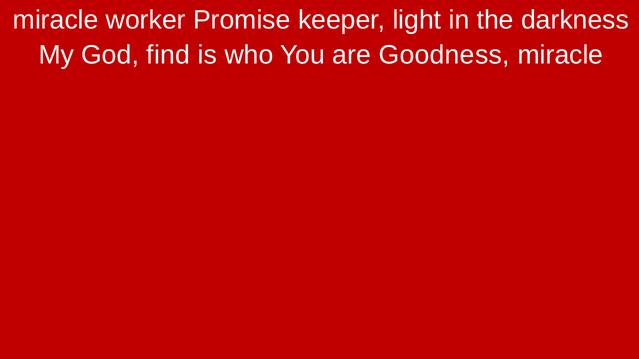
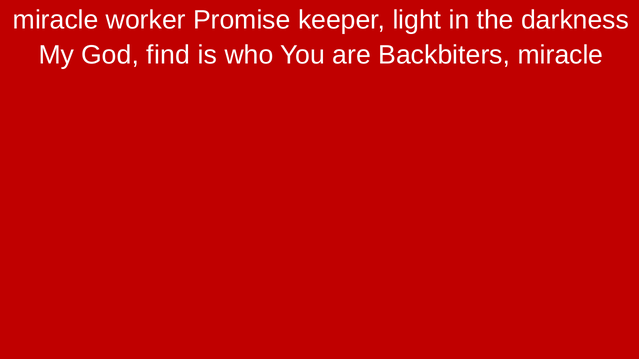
Goodness: Goodness -> Backbiters
